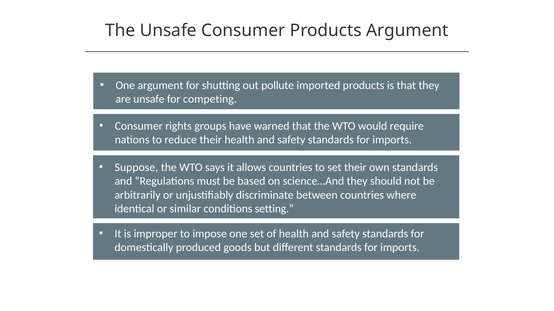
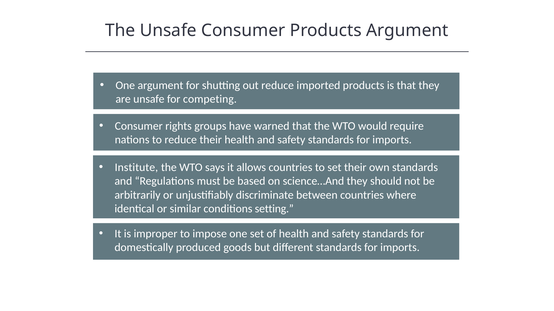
out pollute: pollute -> reduce
Suppose: Suppose -> Institute
